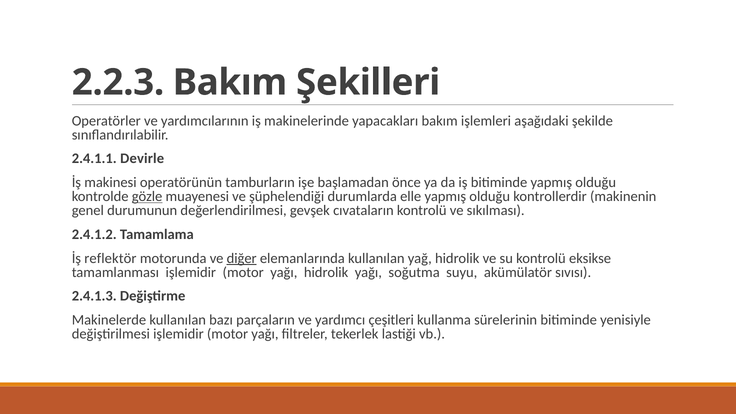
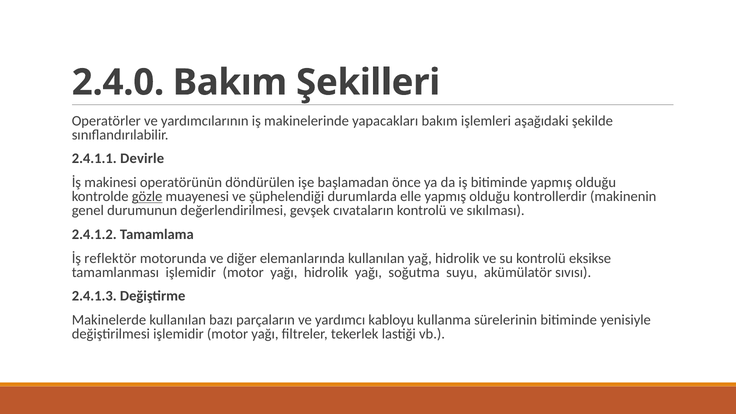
2.2.3: 2.2.3 -> 2.4.0
tamburların: tamburların -> döndürülen
diğer underline: present -> none
çeşitleri: çeşitleri -> kabloyu
